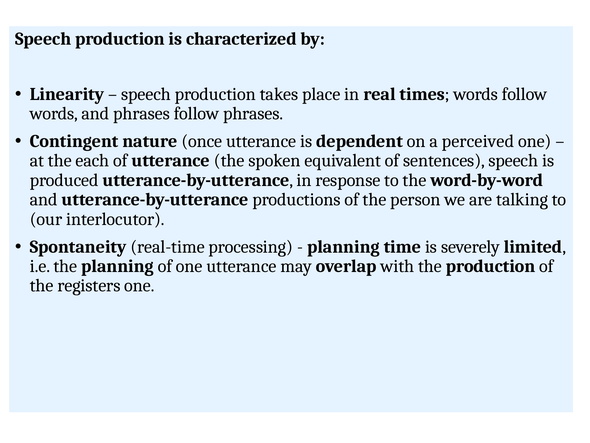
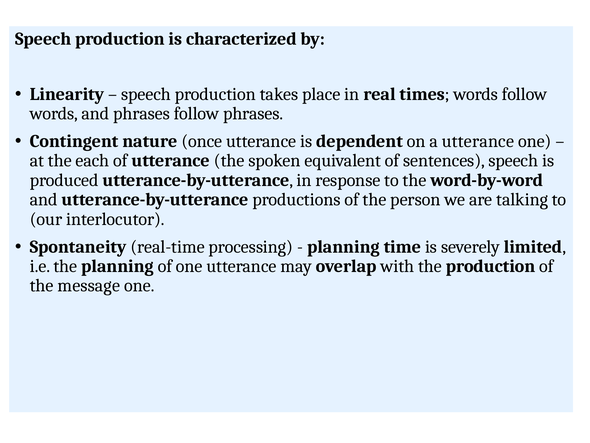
a perceived: perceived -> utterance
registers: registers -> message
